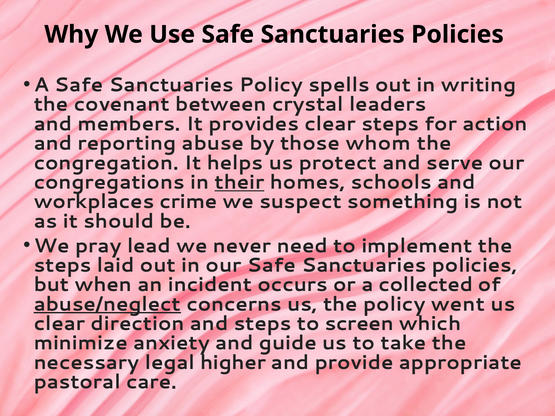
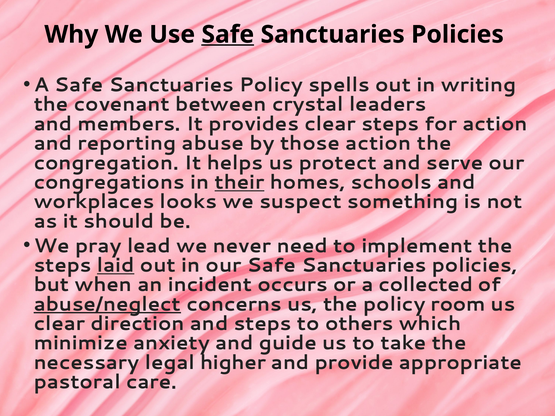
Safe at (228, 35) underline: none -> present
those whom: whom -> action
crime: crime -> looks
laid underline: none -> present
went: went -> room
screen: screen -> others
